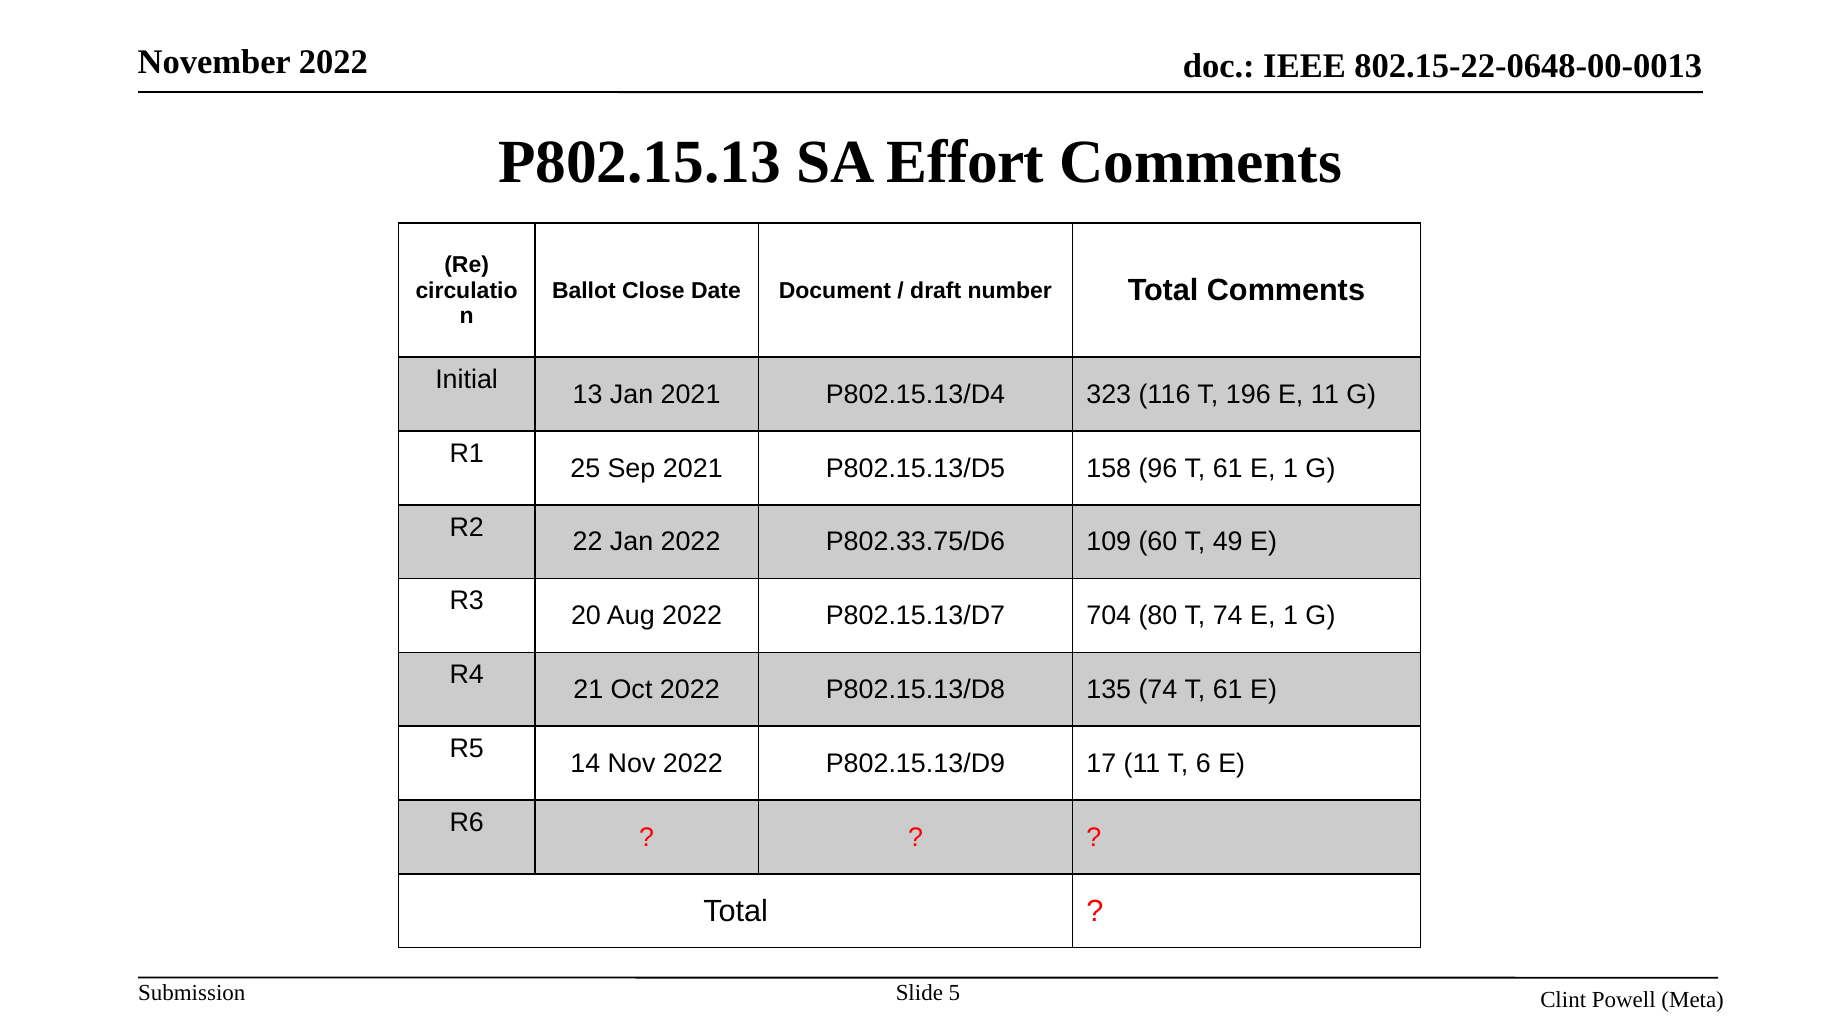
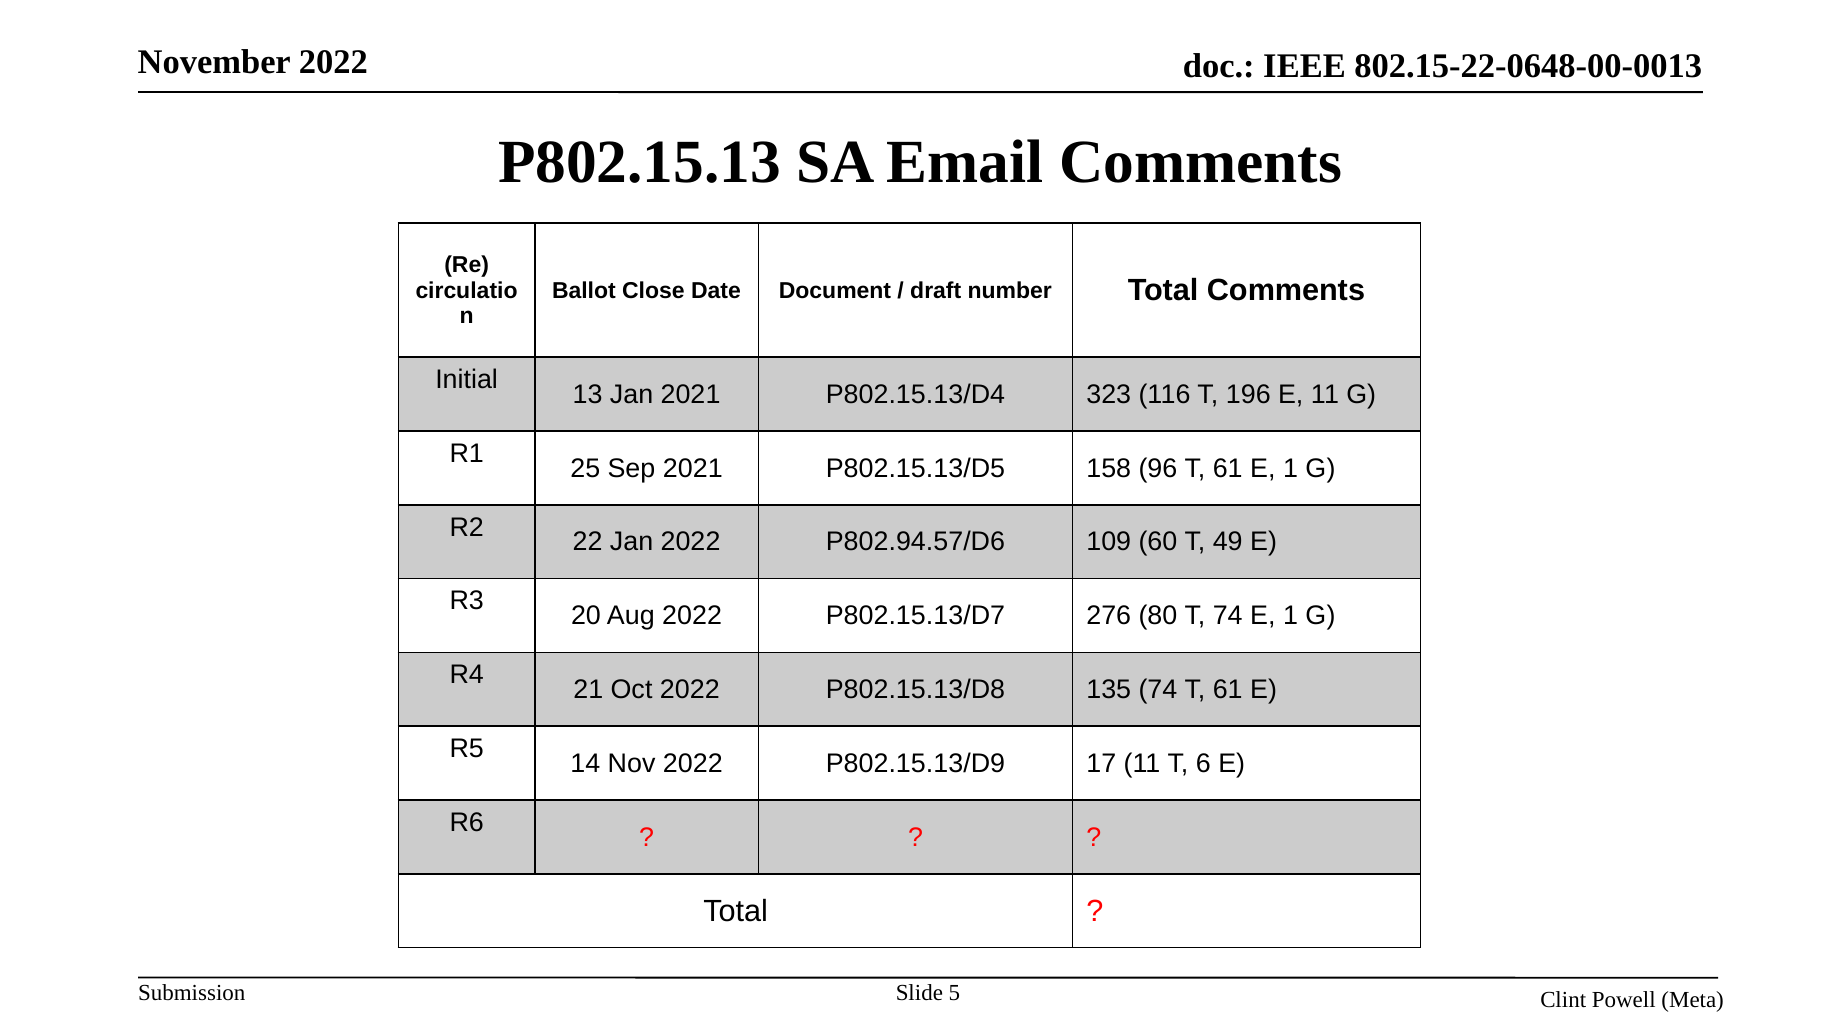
Effort: Effort -> Email
P802.33.75/D6: P802.33.75/D6 -> P802.94.57/D6
704: 704 -> 276
